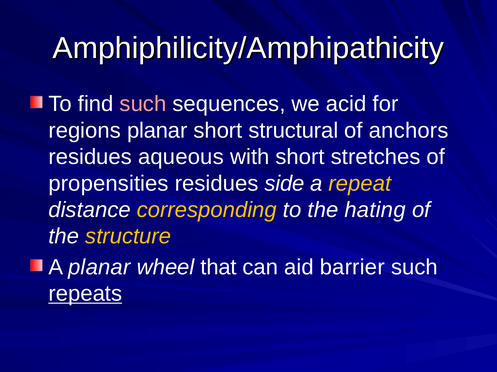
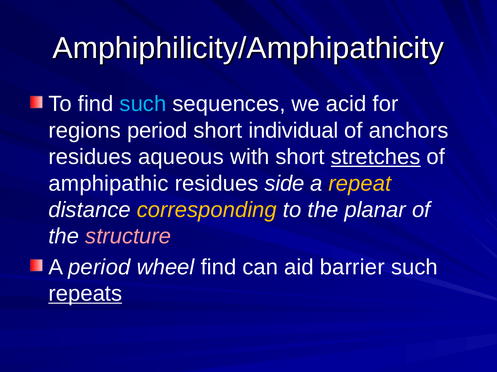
such at (143, 104) colour: pink -> light blue
regions planar: planar -> period
structural: structural -> individual
stretches underline: none -> present
propensities: propensities -> amphipathic
hating: hating -> planar
structure colour: yellow -> pink
A planar: planar -> period
wheel that: that -> find
